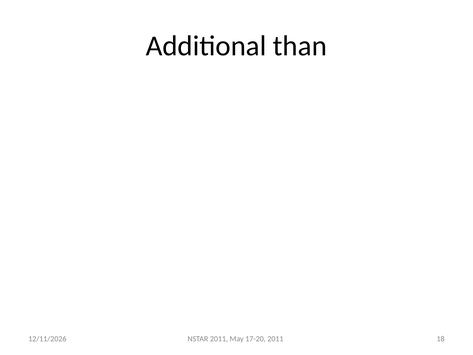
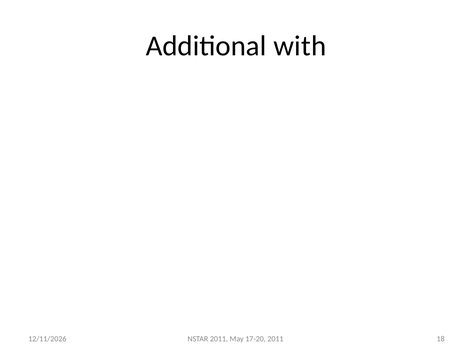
than: than -> with
